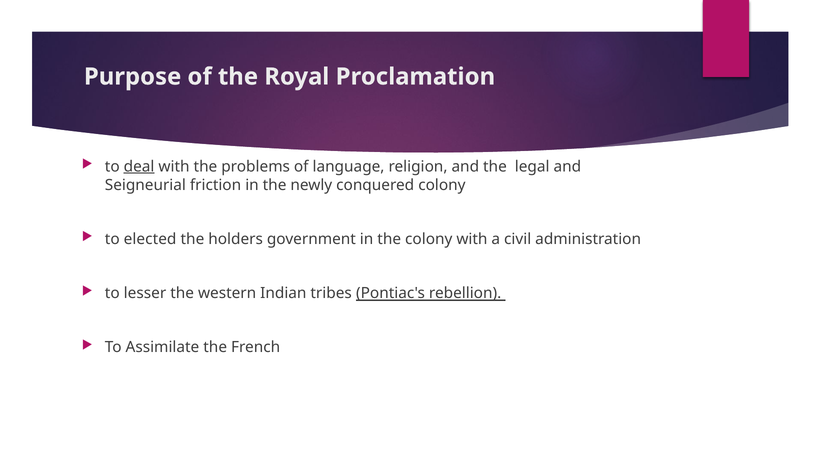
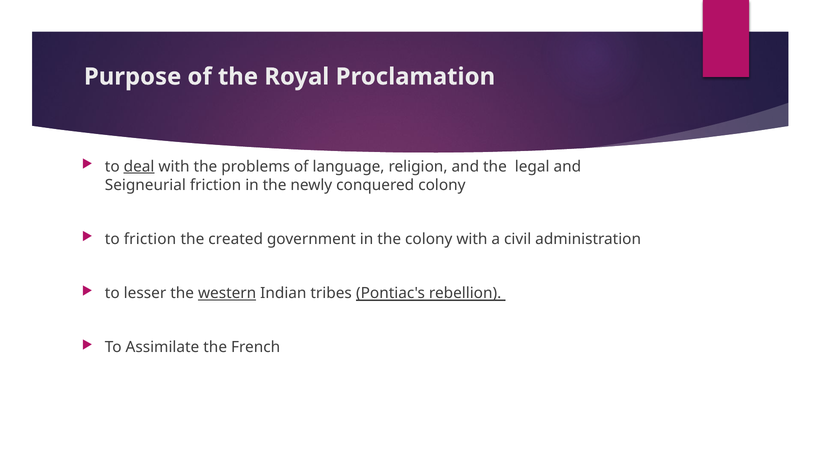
to elected: elected -> friction
holders: holders -> created
western underline: none -> present
